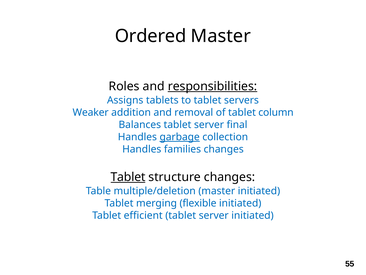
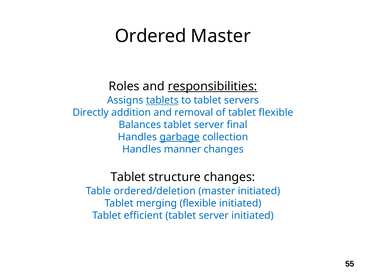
tablets underline: none -> present
Weaker: Weaker -> Directly
tablet column: column -> flexible
families: families -> manner
Tablet at (128, 177) underline: present -> none
multiple/deletion: multiple/deletion -> ordered/deletion
